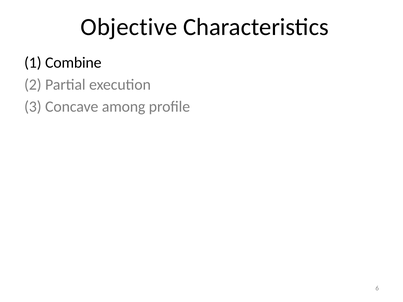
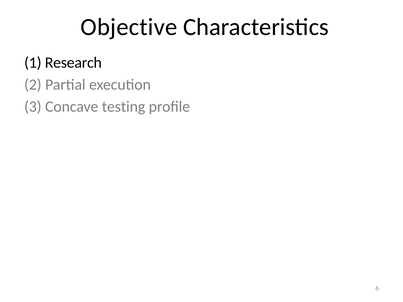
Combine: Combine -> Research
among: among -> testing
